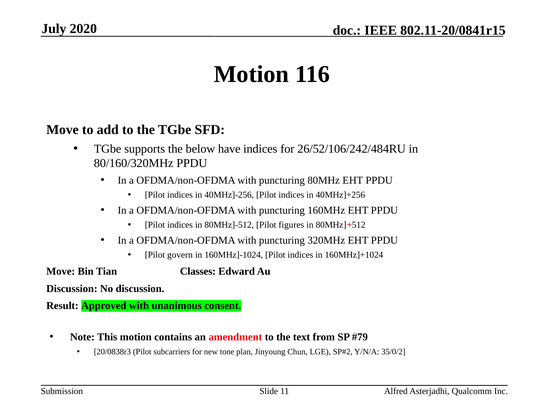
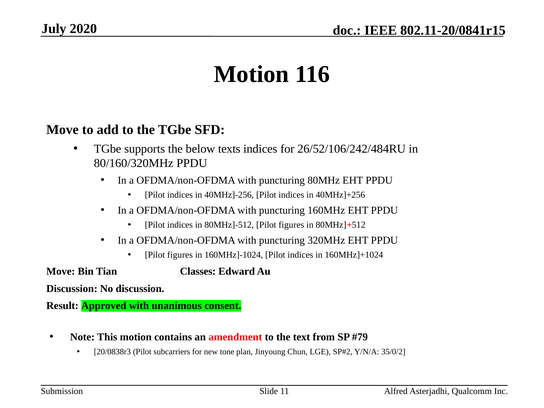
have: have -> texts
govern at (180, 255): govern -> figures
